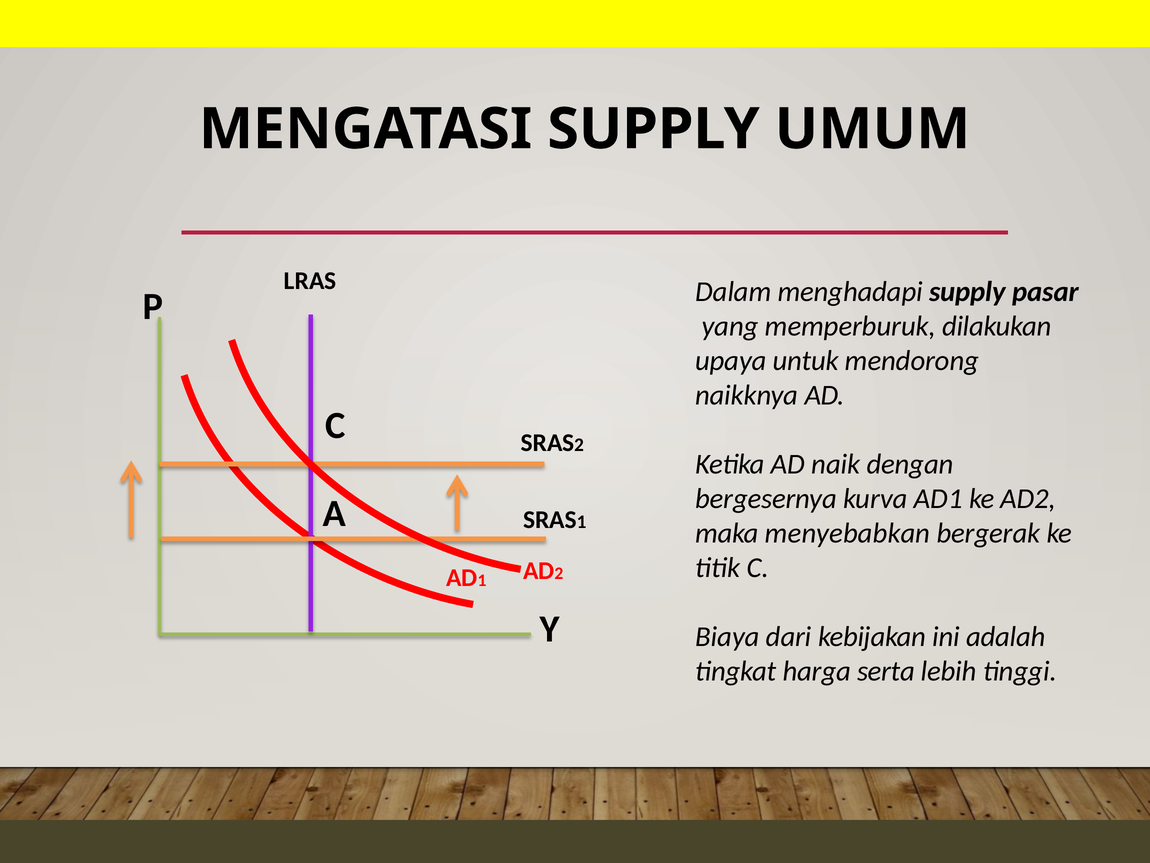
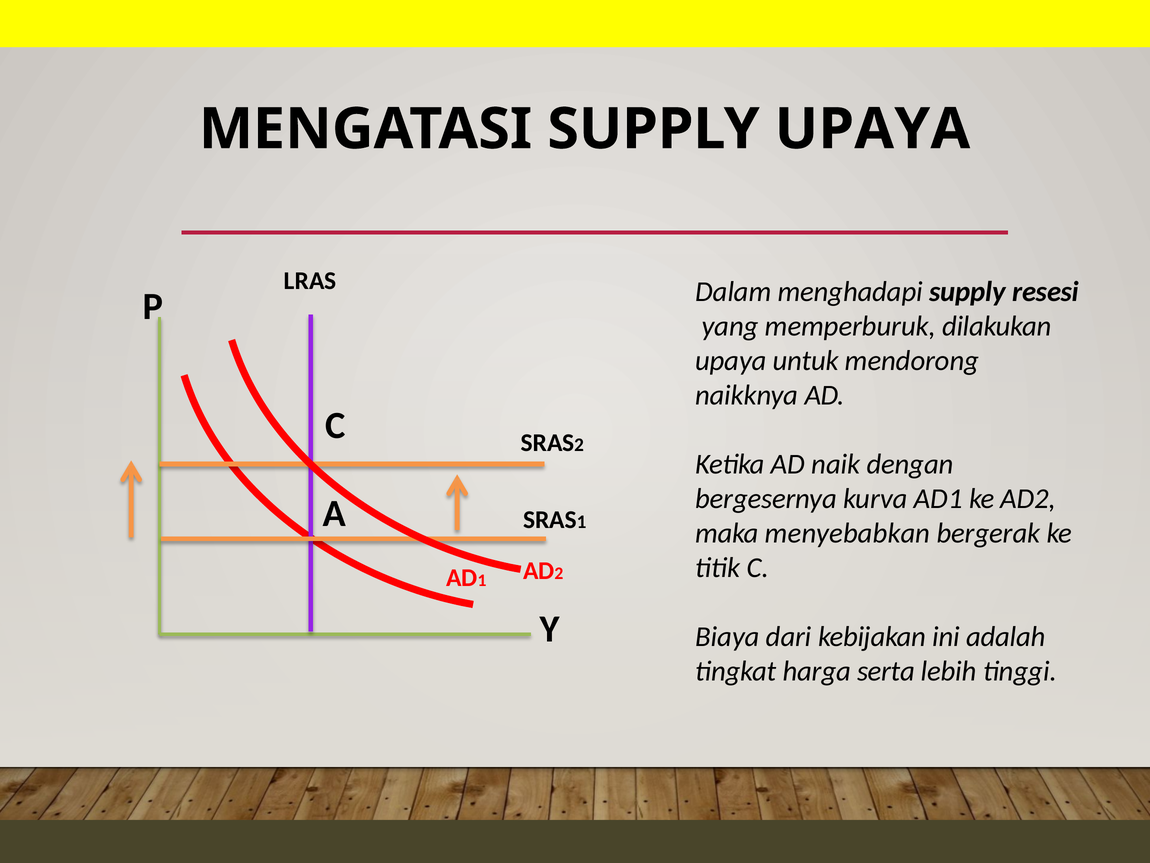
SUPPLY UMUM: UMUM -> UPAYA
pasar: pasar -> resesi
